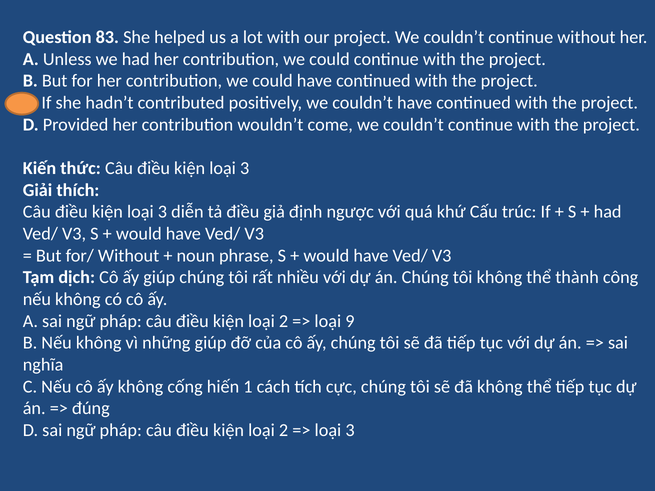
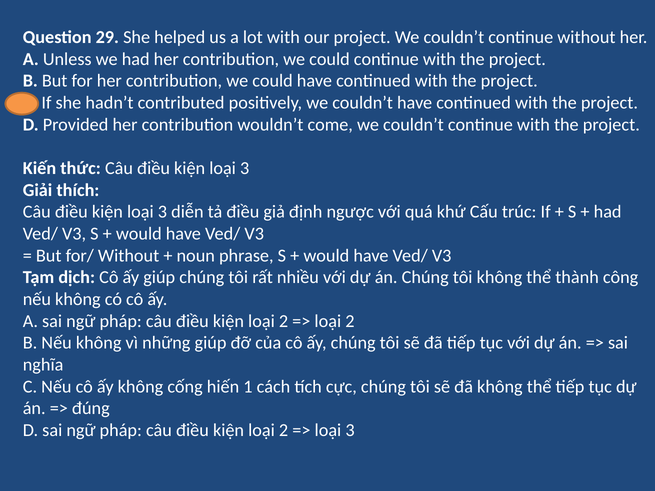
83: 83 -> 29
9 at (350, 321): 9 -> 2
